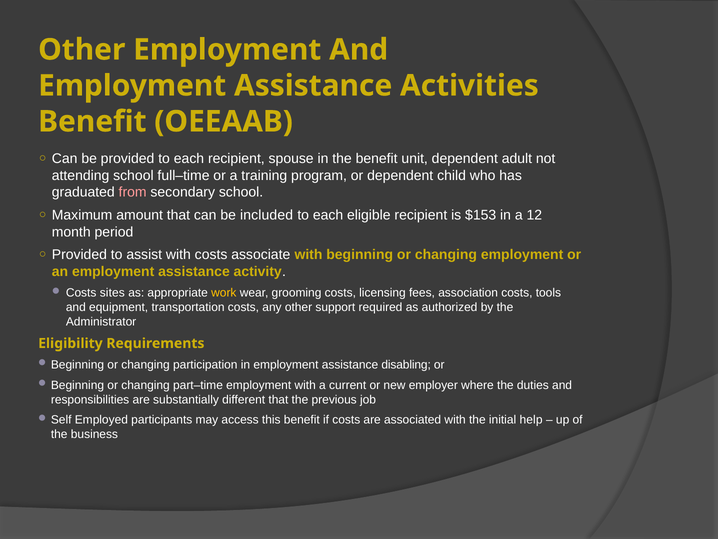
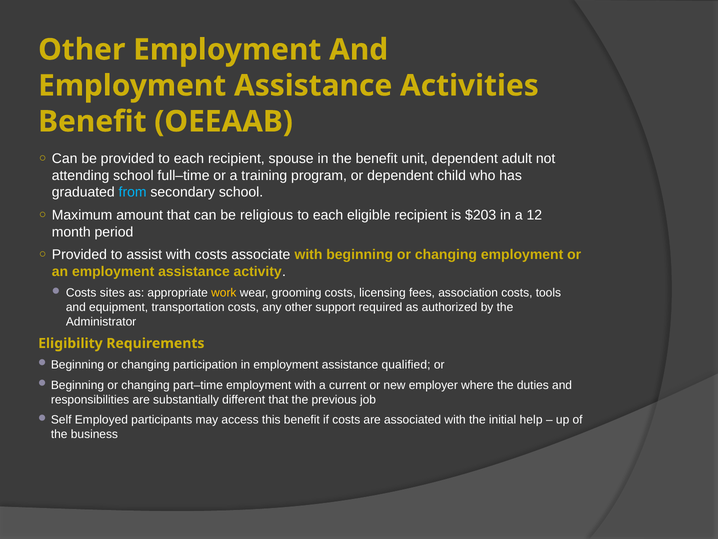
from colour: pink -> light blue
included: included -> religious
$153: $153 -> $203
disabling: disabling -> qualified
